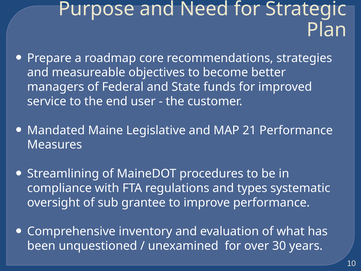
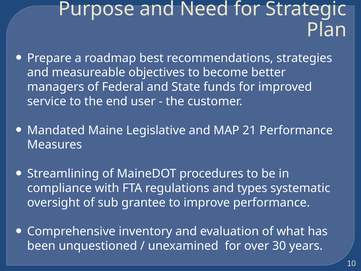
core: core -> best
